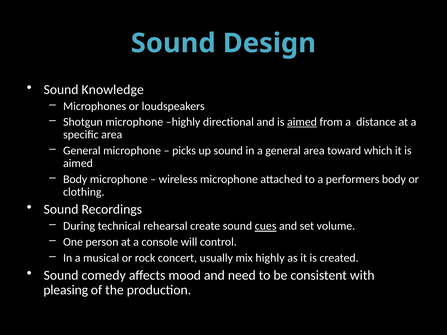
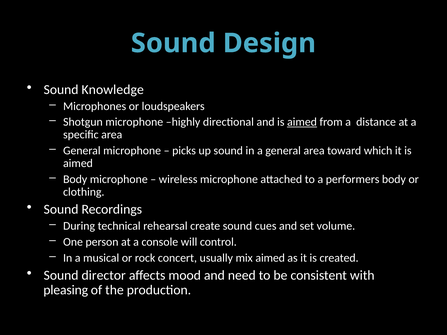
cues underline: present -> none
mix highly: highly -> aimed
comedy: comedy -> director
